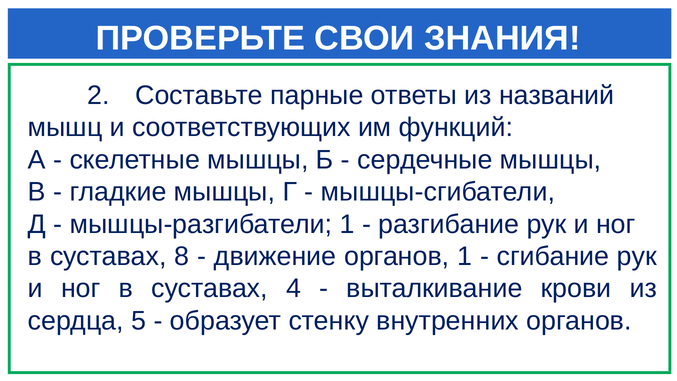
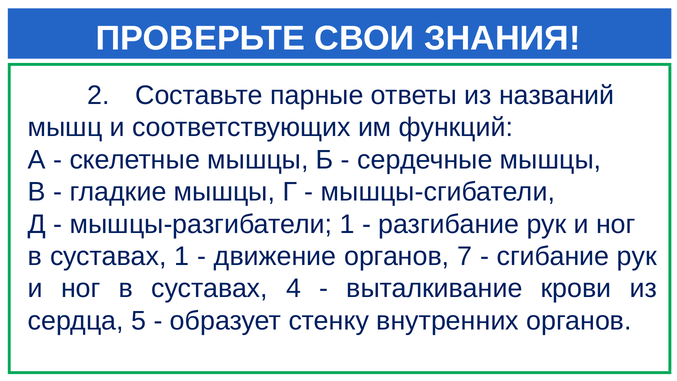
суставах 8: 8 -> 1
органов 1: 1 -> 7
